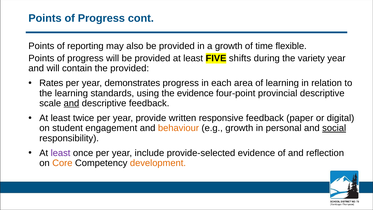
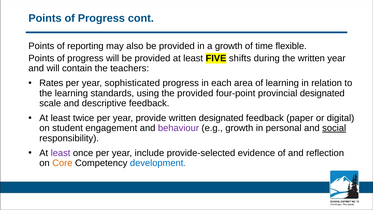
the variety: variety -> written
the provided: provided -> teachers
demonstrates: demonstrates -> sophisticated
the evidence: evidence -> provided
provincial descriptive: descriptive -> designated
and at (71, 103) underline: present -> none
written responsive: responsive -> designated
behaviour colour: orange -> purple
development colour: orange -> blue
